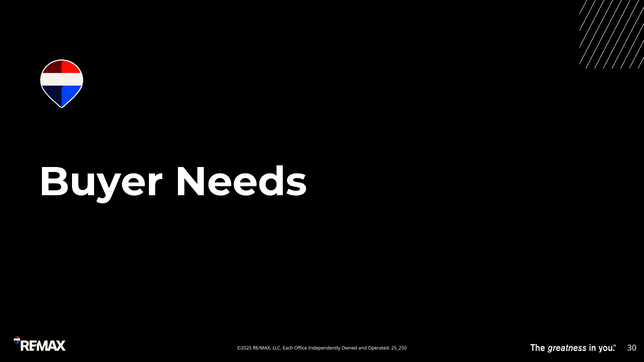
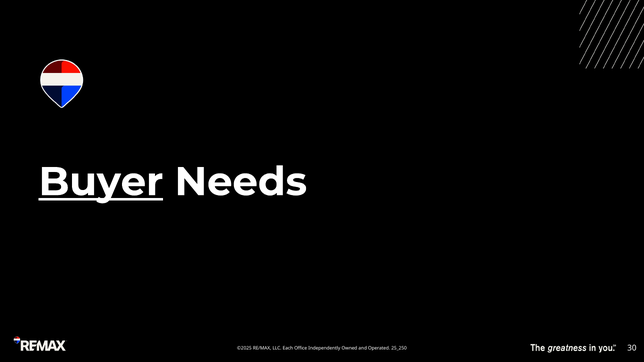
Buyer underline: none -> present
